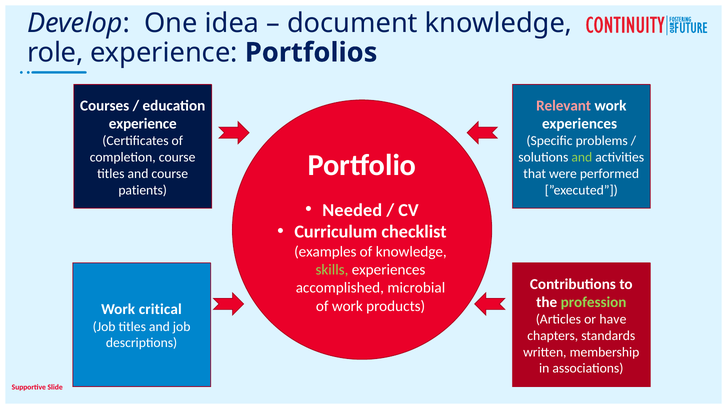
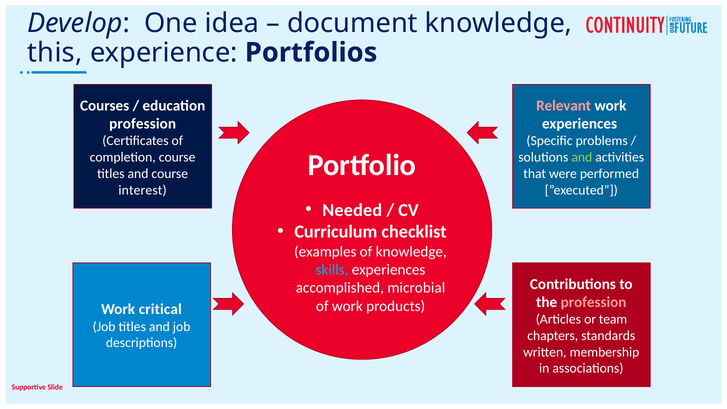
role: role -> this
experience at (143, 124): experience -> profession
patients: patients -> interest
skills colour: light green -> light blue
profession at (594, 302) colour: light green -> pink
have: have -> team
